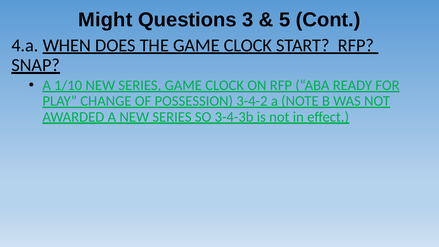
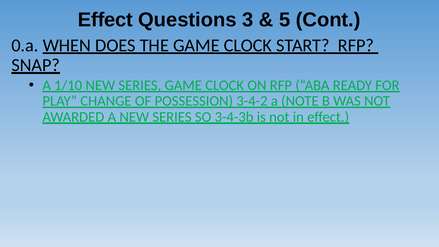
Might at (105, 20): Might -> Effect
4.a: 4.a -> 0.a
